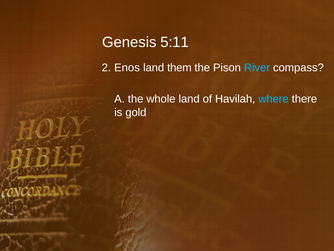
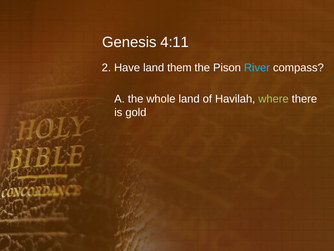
5:11: 5:11 -> 4:11
Enos: Enos -> Have
where colour: light blue -> light green
